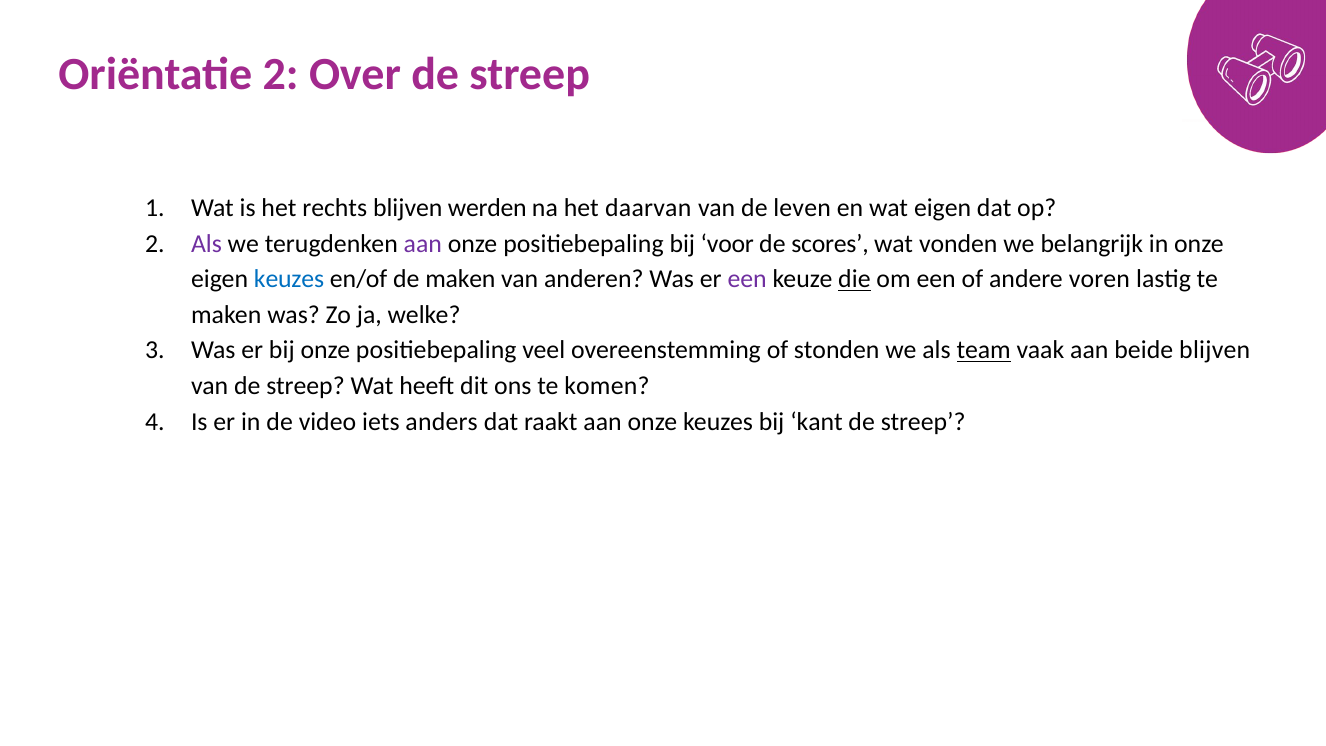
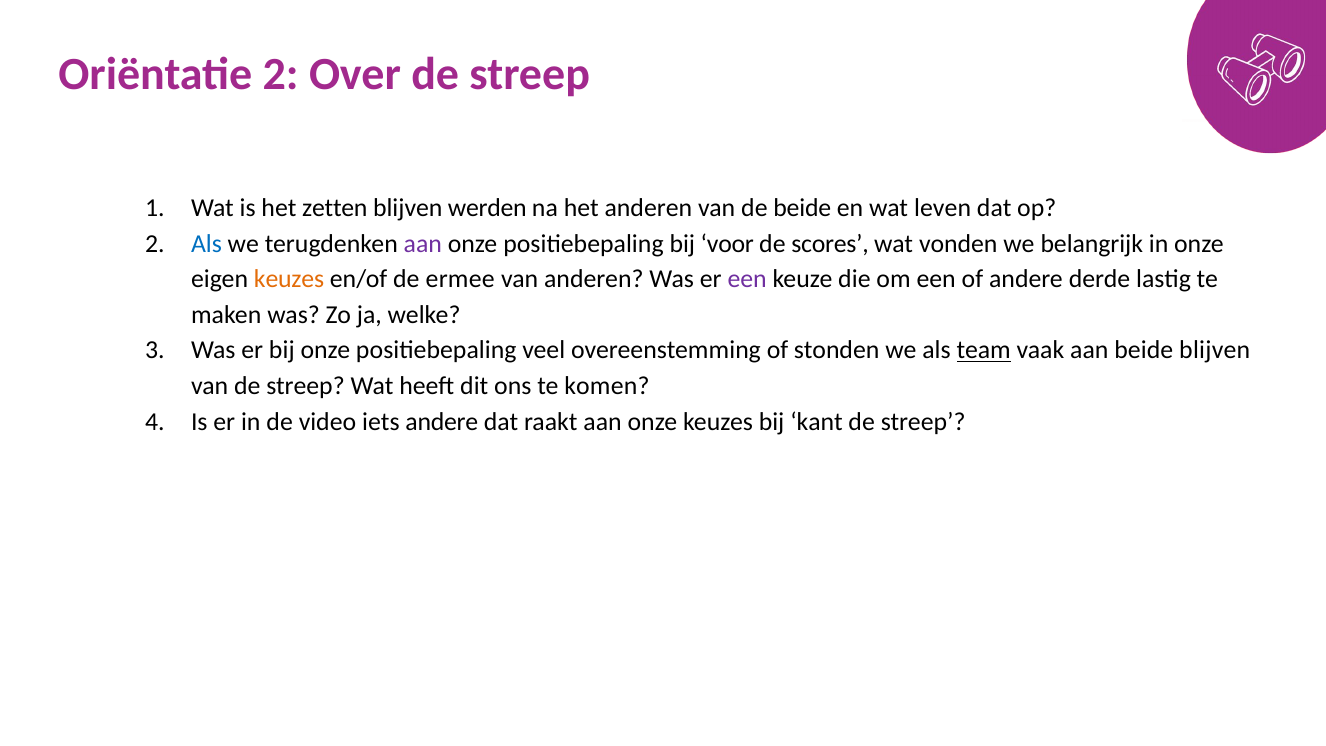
rechts: rechts -> zetten
het daarvan: daarvan -> anderen
de leven: leven -> beide
wat eigen: eigen -> leven
Als at (206, 244) colour: purple -> blue
keuzes at (289, 279) colour: blue -> orange
de maken: maken -> ermee
die underline: present -> none
voren: voren -> derde
iets anders: anders -> andere
